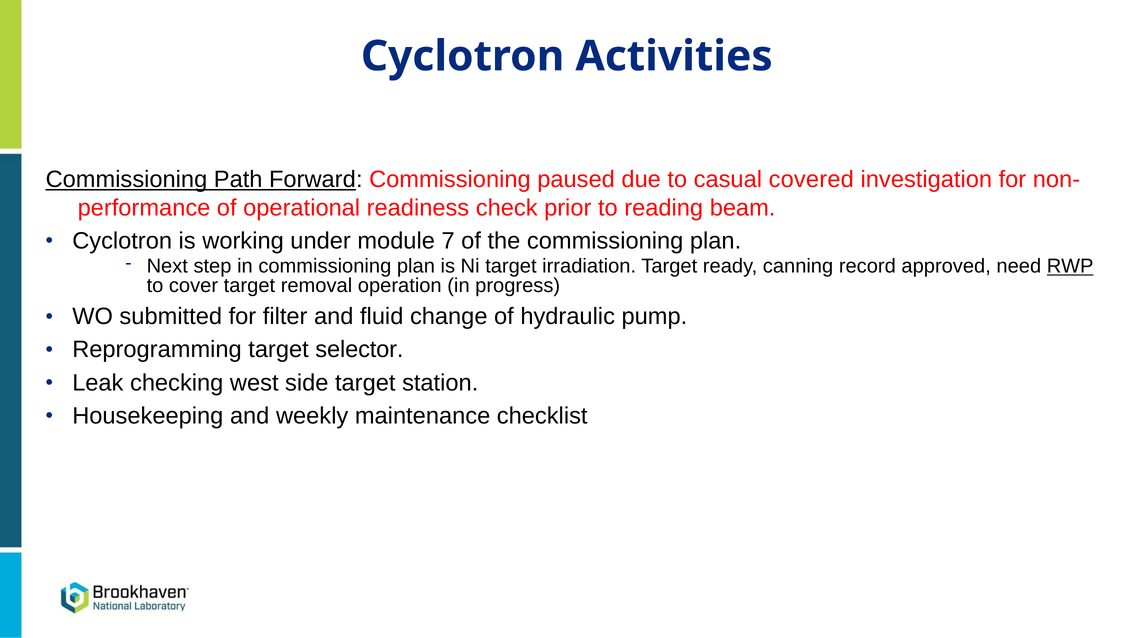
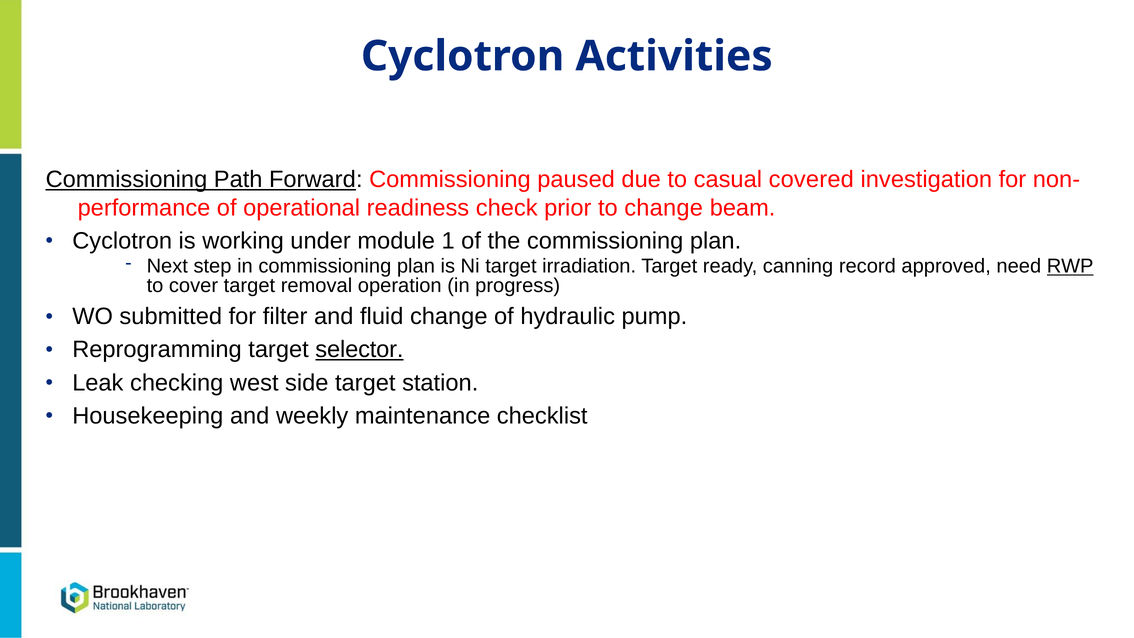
to reading: reading -> change
7: 7 -> 1
selector underline: none -> present
